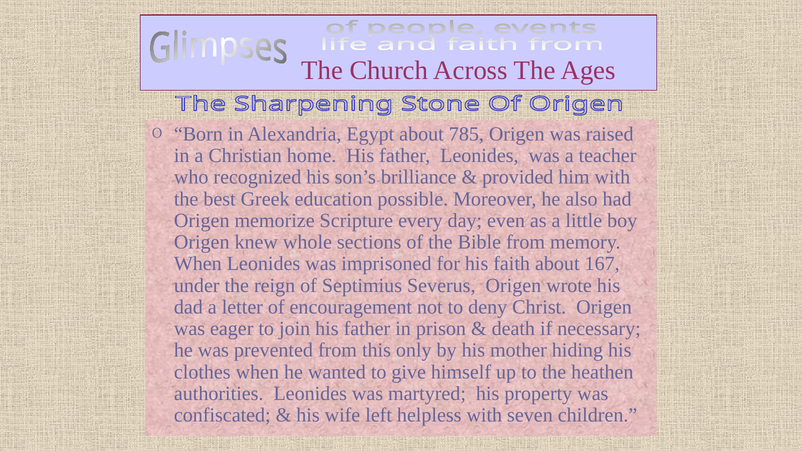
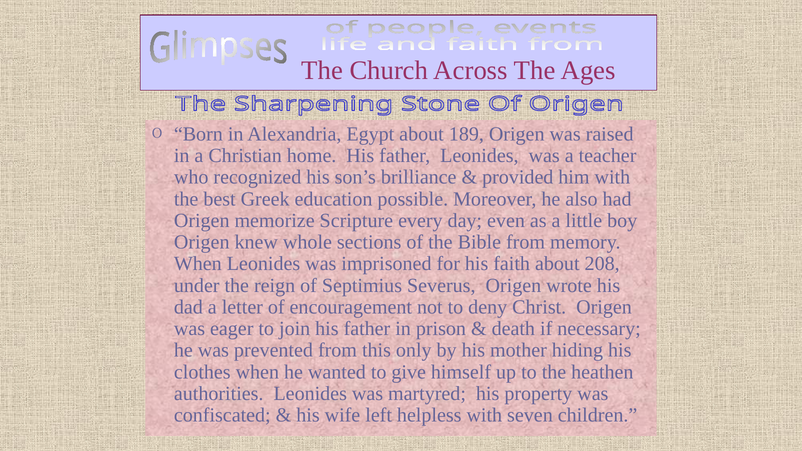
785: 785 -> 189
167: 167 -> 208
